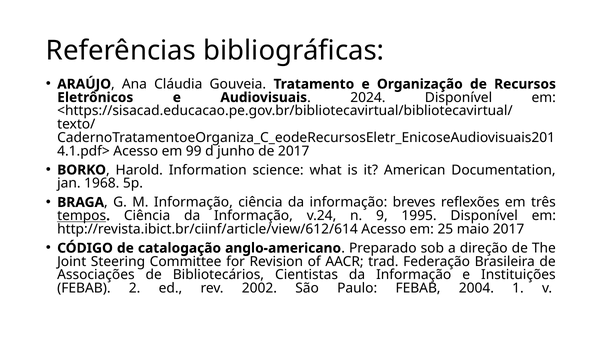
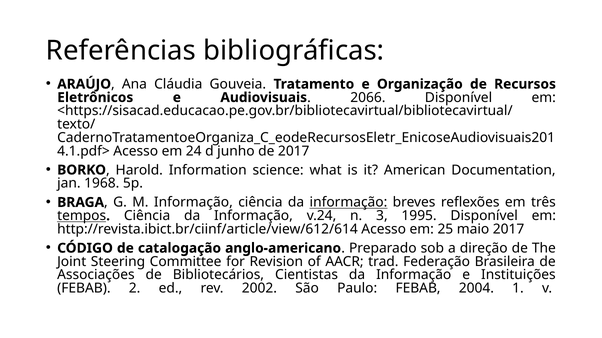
2024: 2024 -> 2066
99: 99 -> 24
informação at (348, 203) underline: none -> present
9: 9 -> 3
